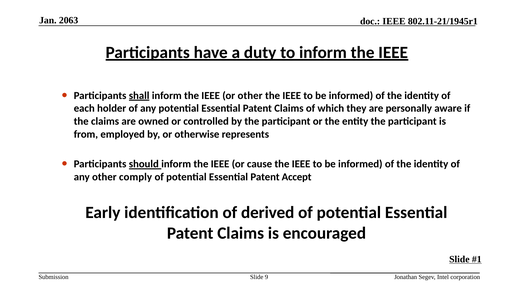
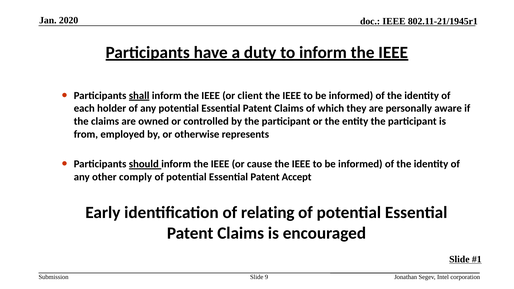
2063: 2063 -> 2020
or other: other -> client
derived: derived -> relating
